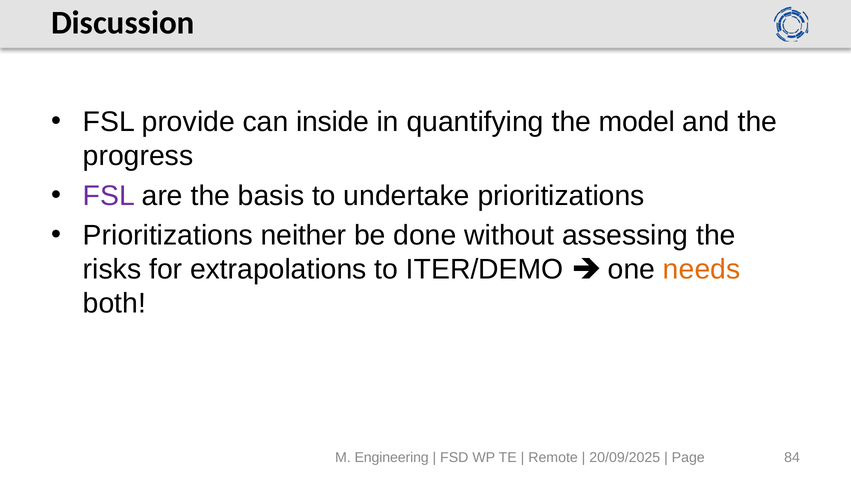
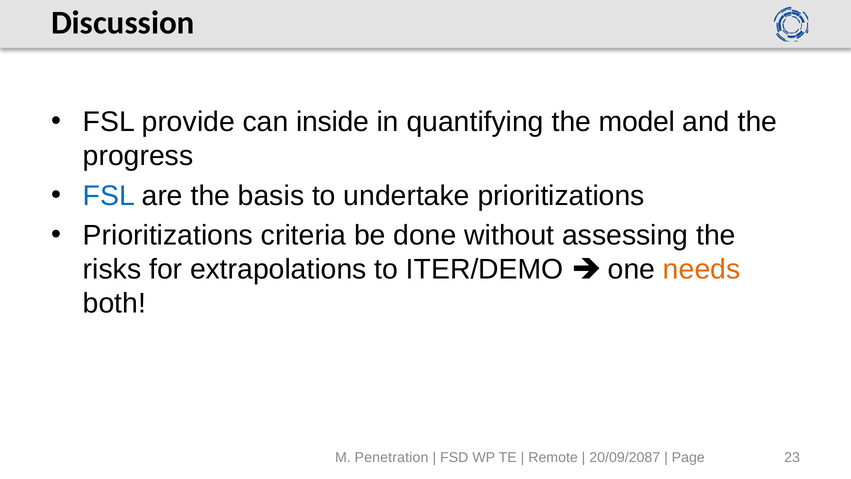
FSL at (109, 196) colour: purple -> blue
neither: neither -> criteria
Engineering: Engineering -> Penetration
20/09/2025: 20/09/2025 -> 20/09/2087
84: 84 -> 23
